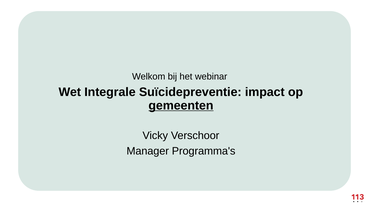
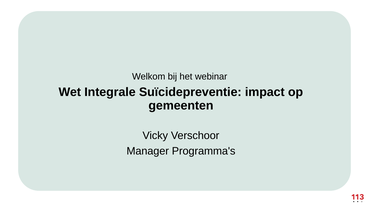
gemeenten underline: present -> none
